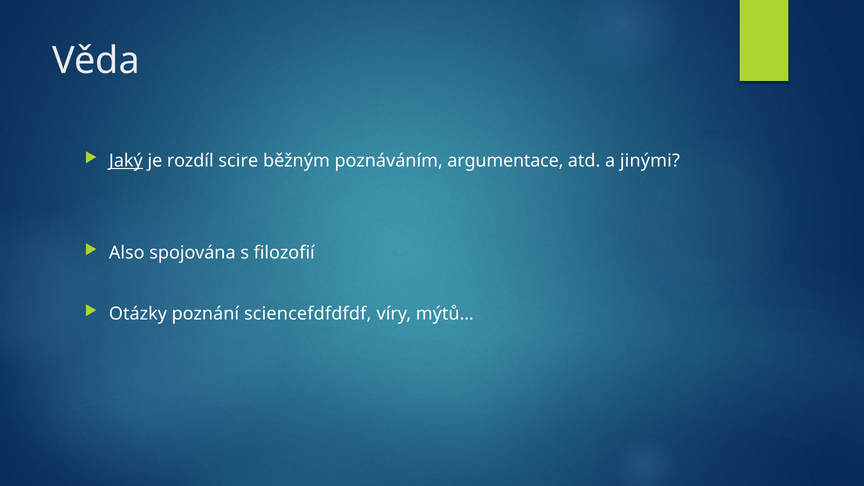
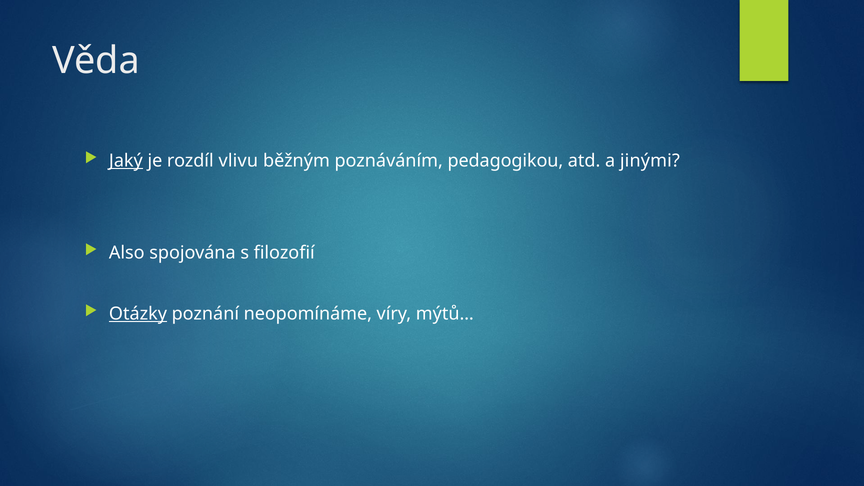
scire: scire -> vlivu
argumentace: argumentace -> pedagogikou
Otázky underline: none -> present
sciencefdfdfdf: sciencefdfdfdf -> neopomínáme
